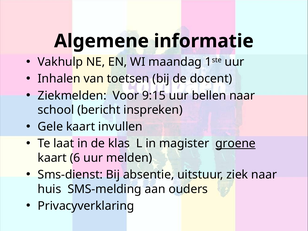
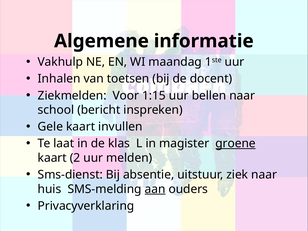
9:15: 9:15 -> 1:15
6: 6 -> 2
aan underline: none -> present
